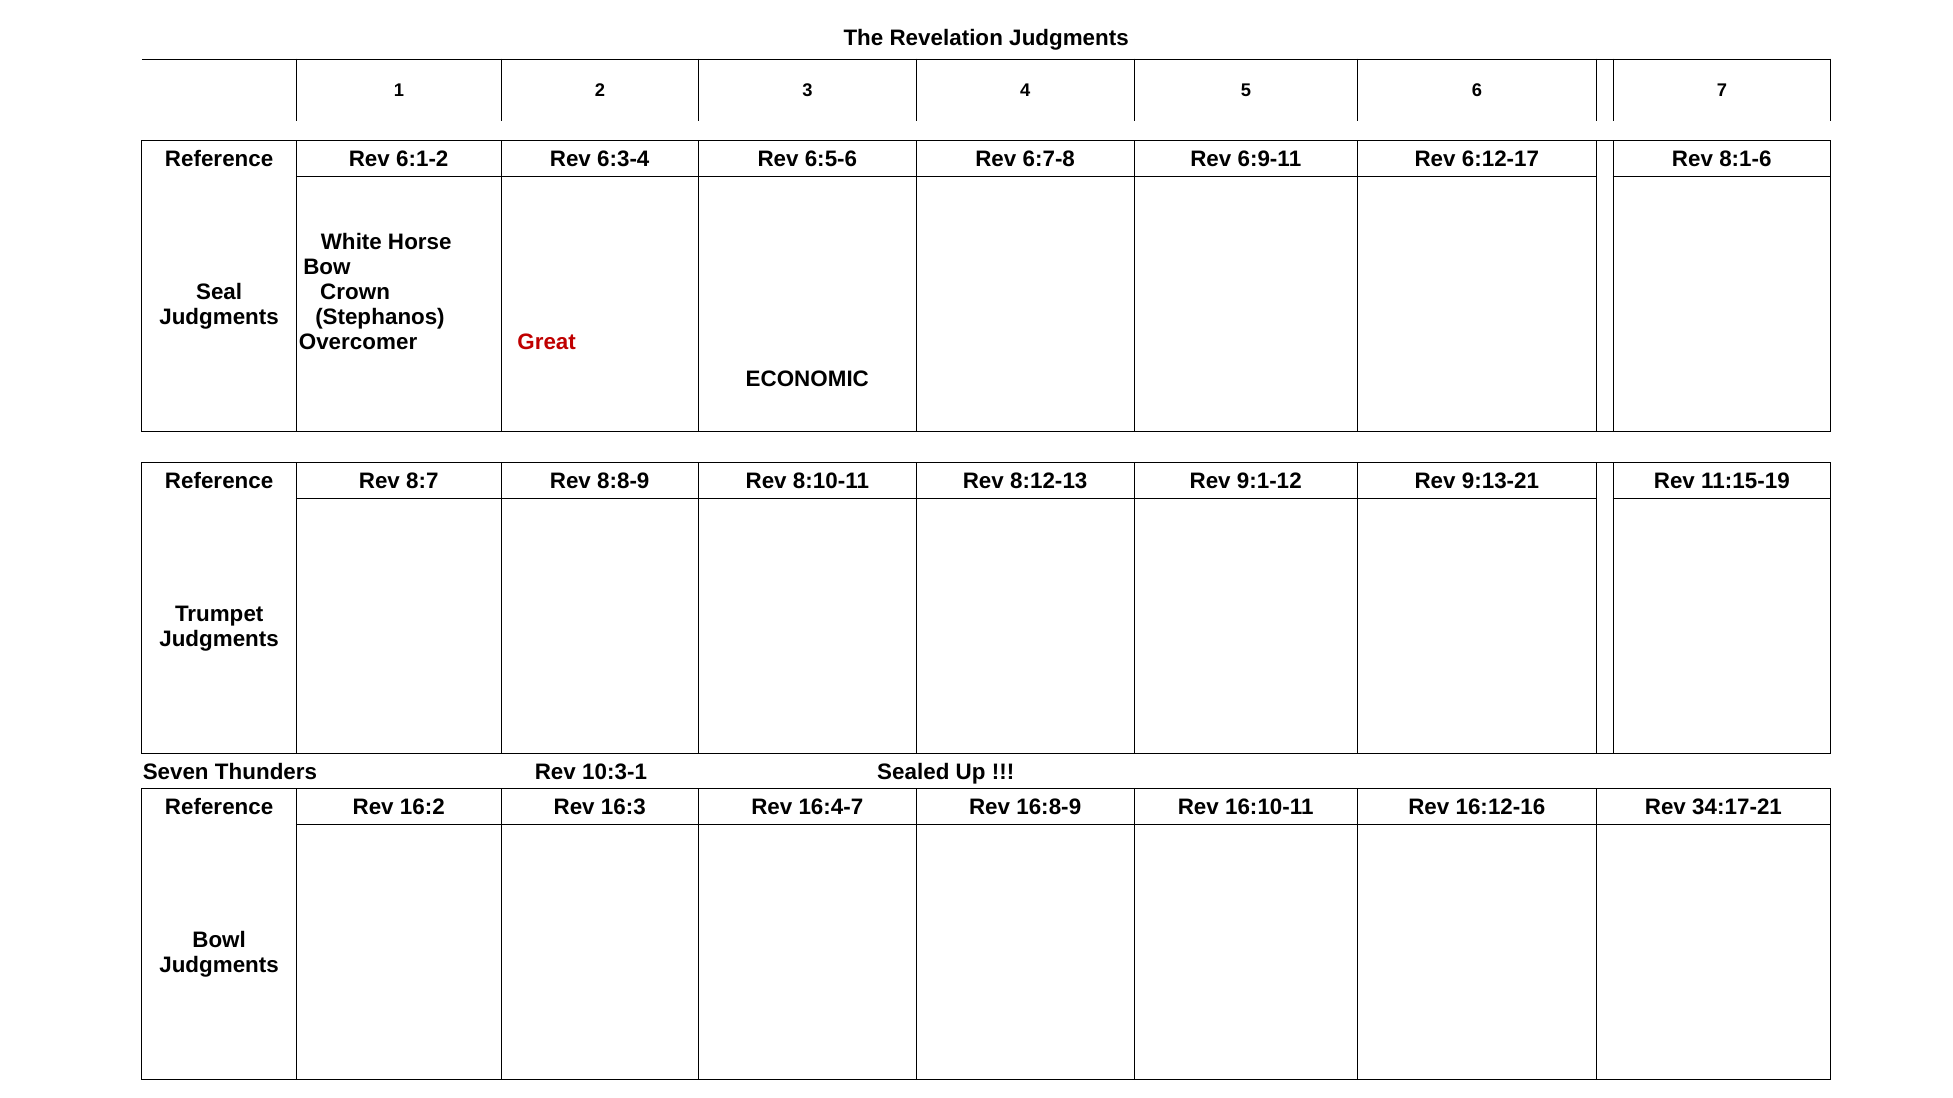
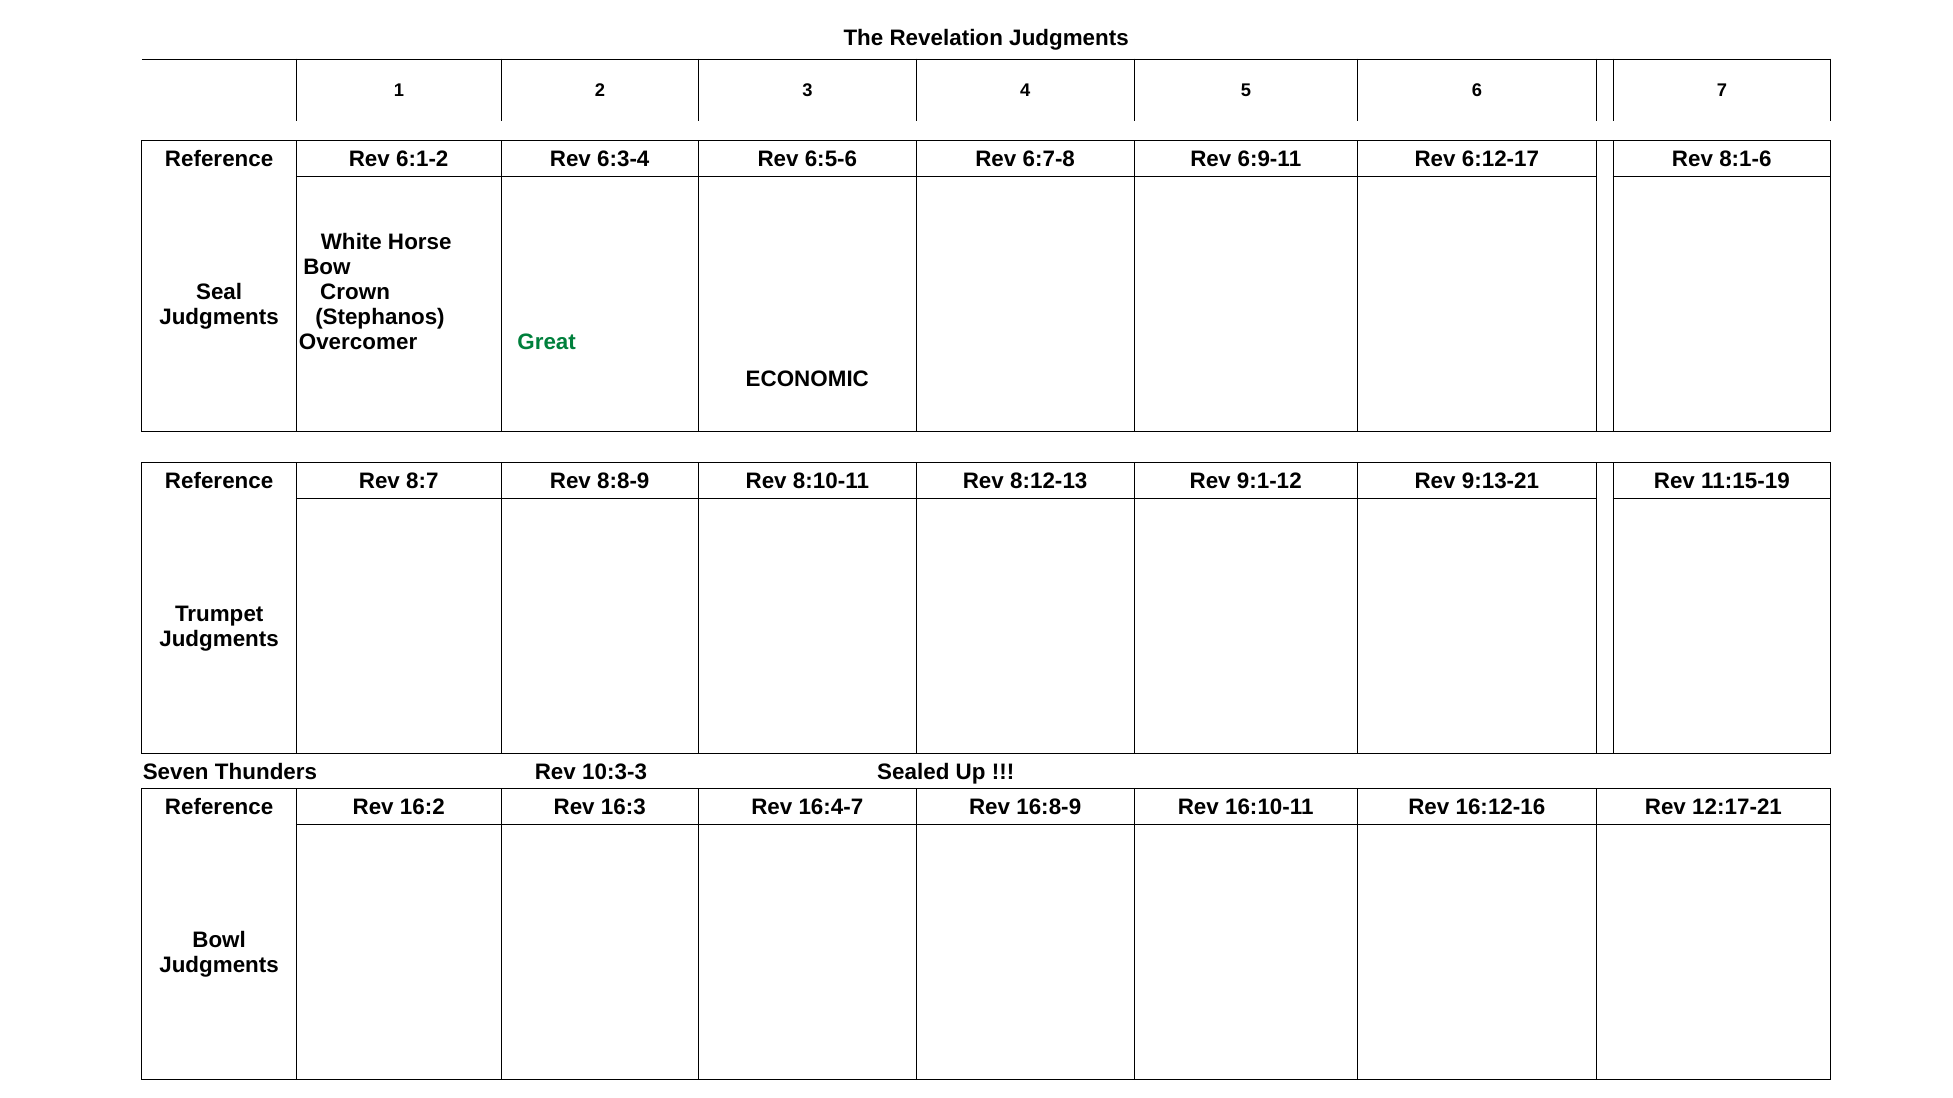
Great colour: red -> green
10:3-1: 10:3-1 -> 10:3-3
34:17-21: 34:17-21 -> 12:17-21
